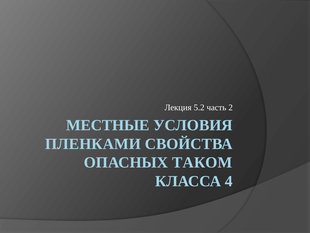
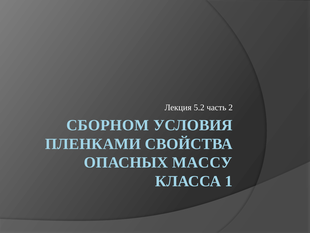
МЕСТНЫЕ: МЕСТНЫЕ -> СБОРНОМ
ТАКОМ: ТАКОМ -> МАССУ
4: 4 -> 1
